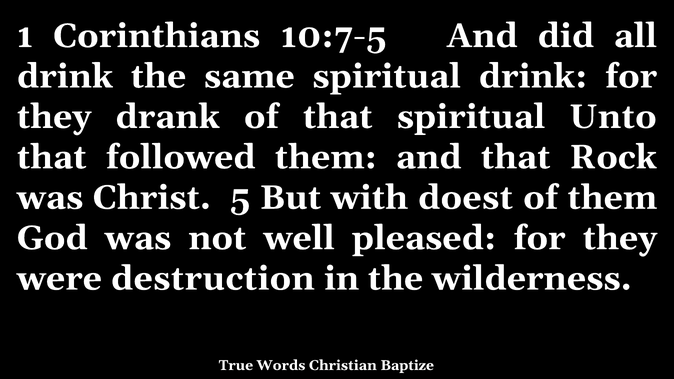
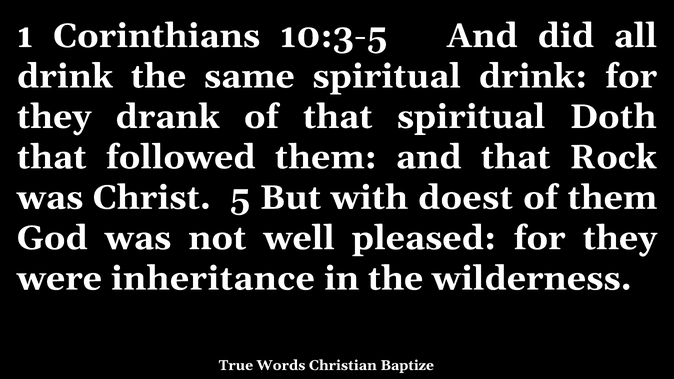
10:7-5: 10:7-5 -> 10:3-5
Unto: Unto -> Doth
destruction: destruction -> inheritance
